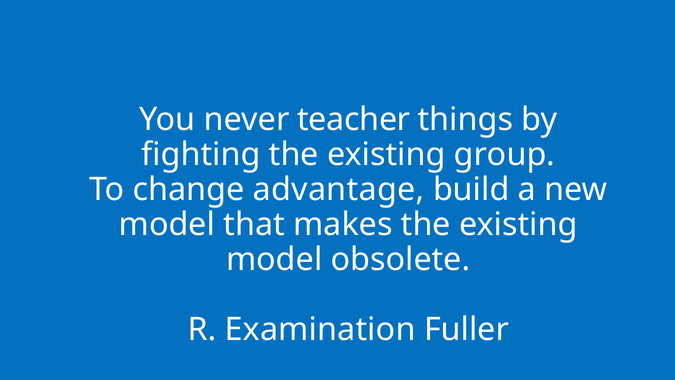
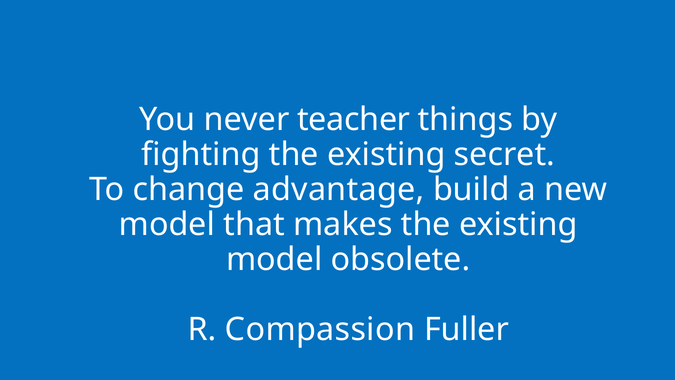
group: group -> secret
Examination: Examination -> Compassion
